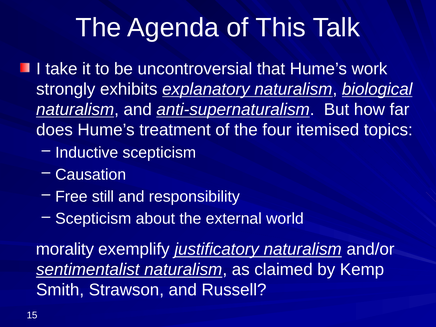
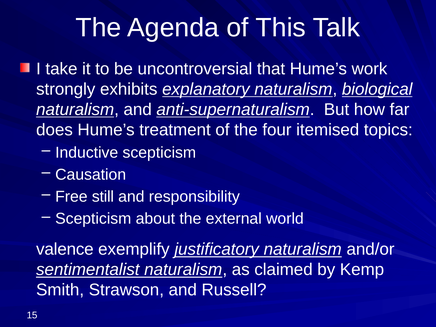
morality: morality -> valence
